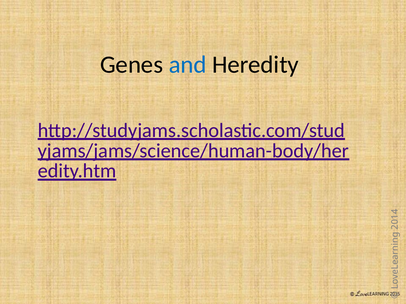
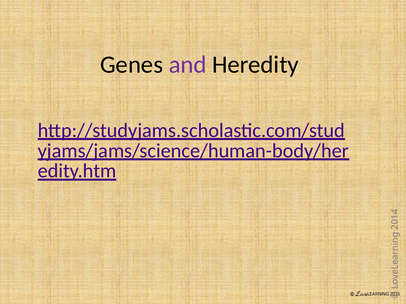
and colour: blue -> purple
